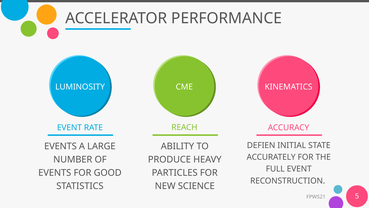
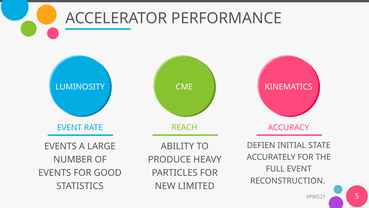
SCIENCE: SCIENCE -> LIMITED
